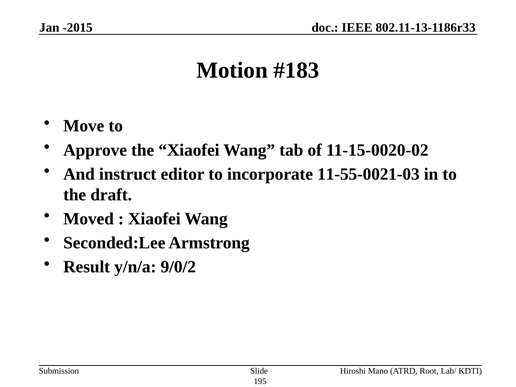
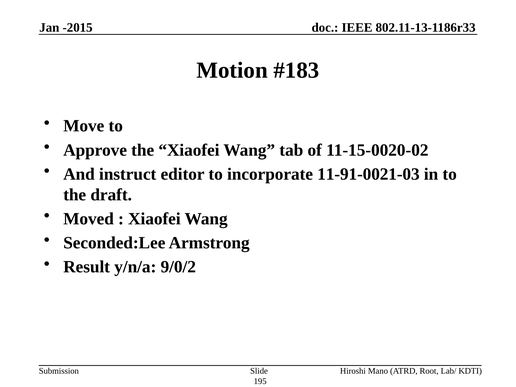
11-55-0021-03: 11-55-0021-03 -> 11-91-0021-03
